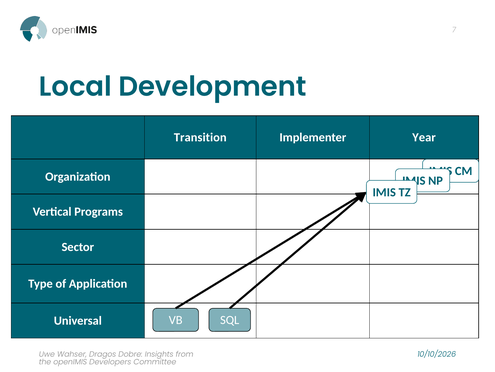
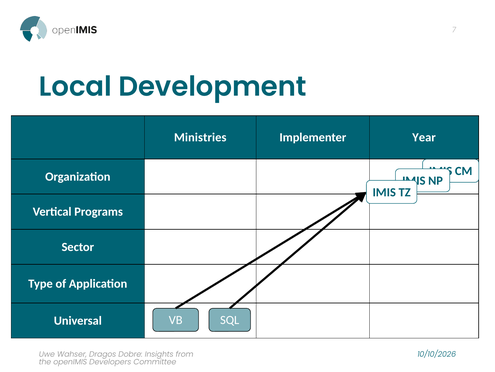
Transition: Transition -> Ministries
